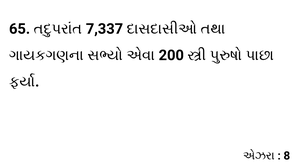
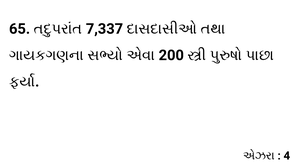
8: 8 -> 4
